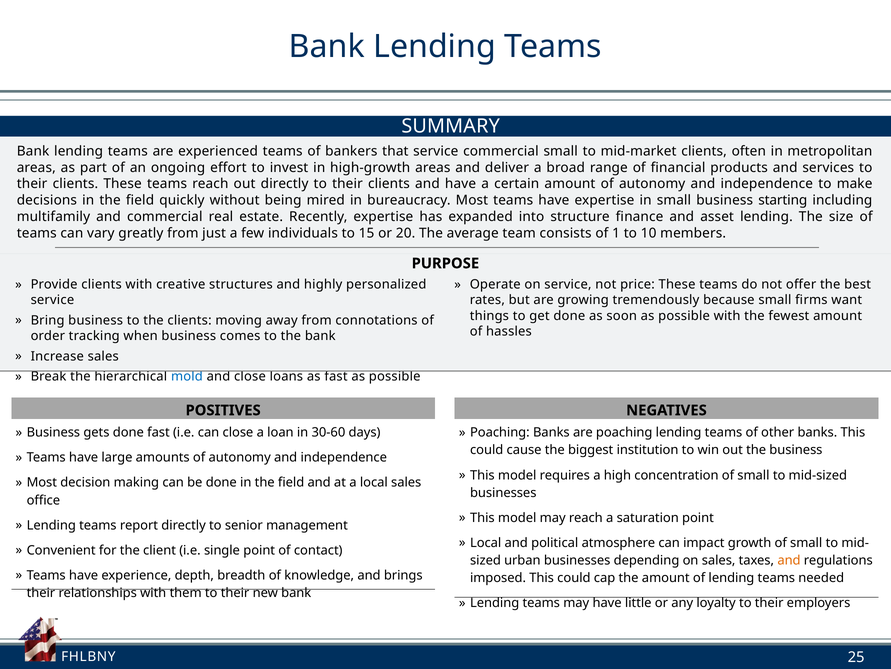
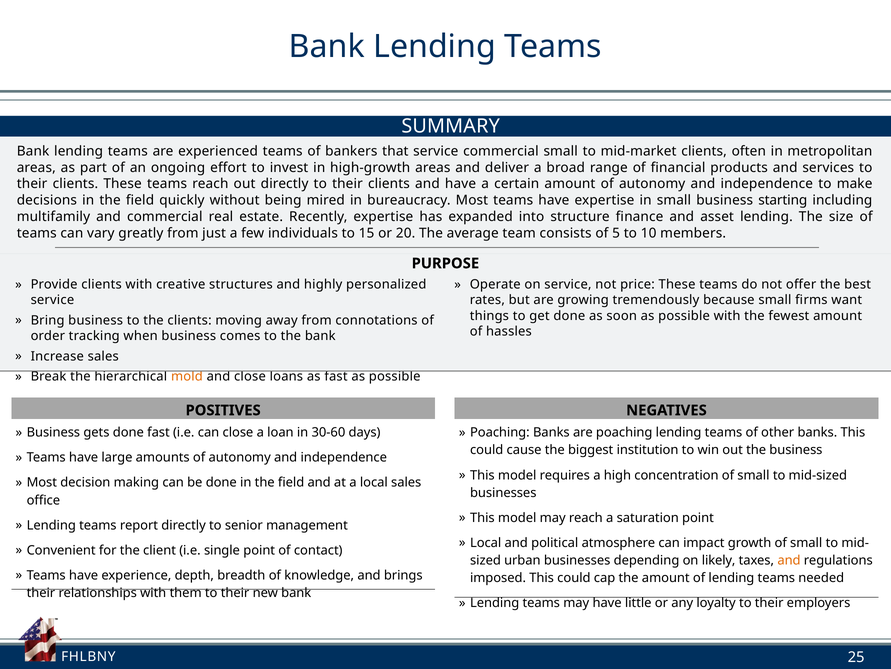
1: 1 -> 5
mold colour: blue -> orange
on sales: sales -> likely
